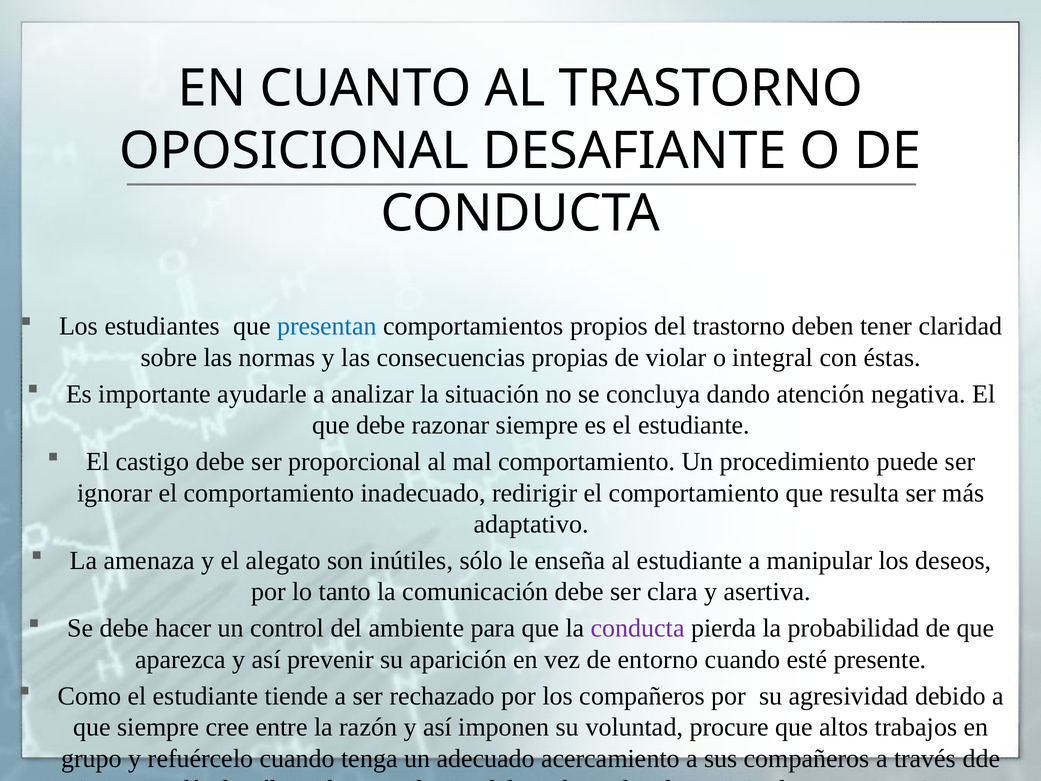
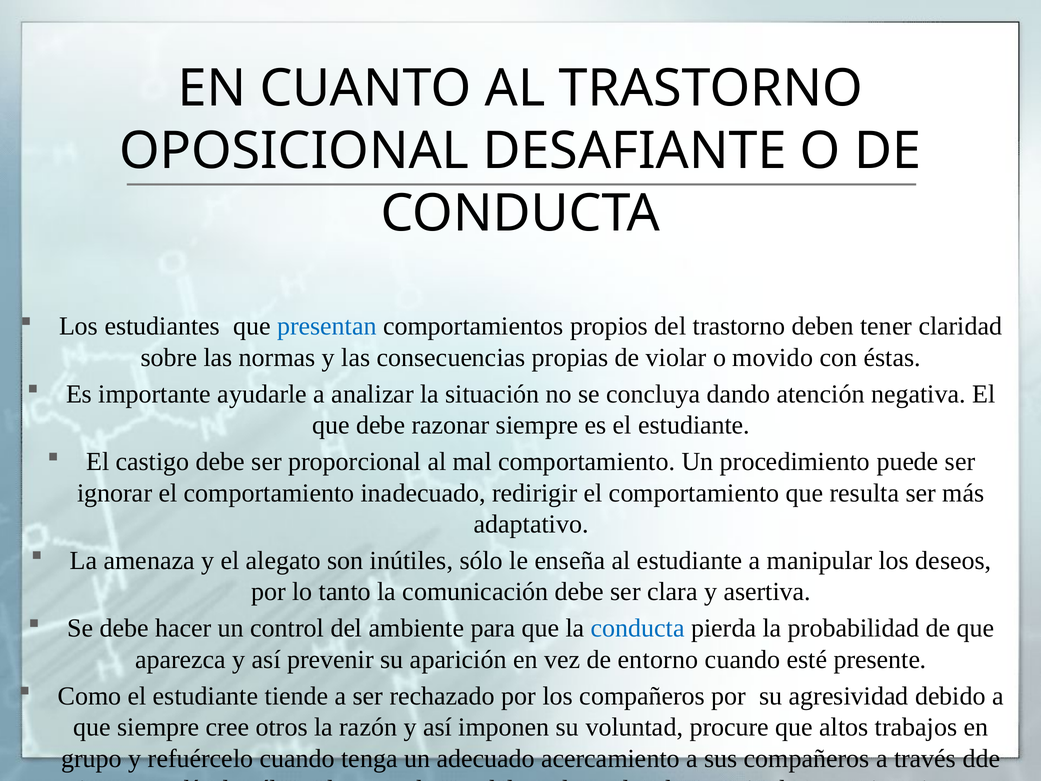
integral: integral -> movido
conducta at (638, 628) colour: purple -> blue
entre: entre -> otros
